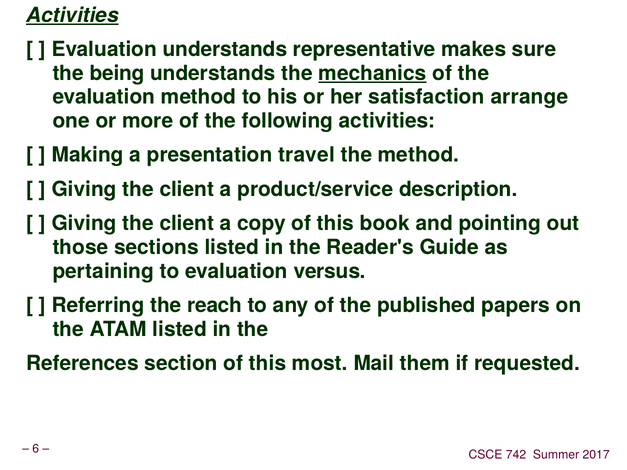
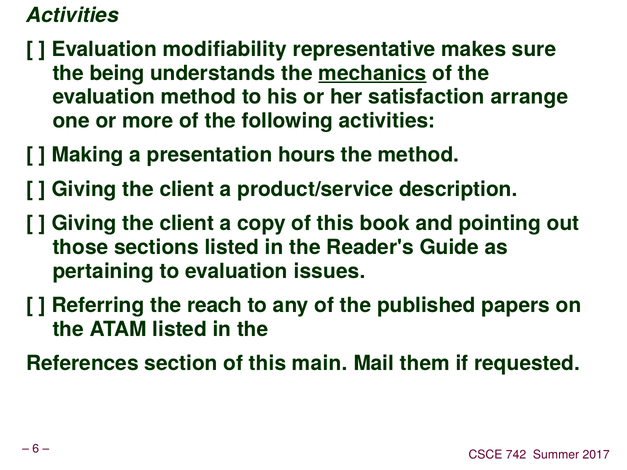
Activities at (72, 15) underline: present -> none
Evaluation understands: understands -> modifiability
travel: travel -> hours
versus: versus -> issues
most: most -> main
